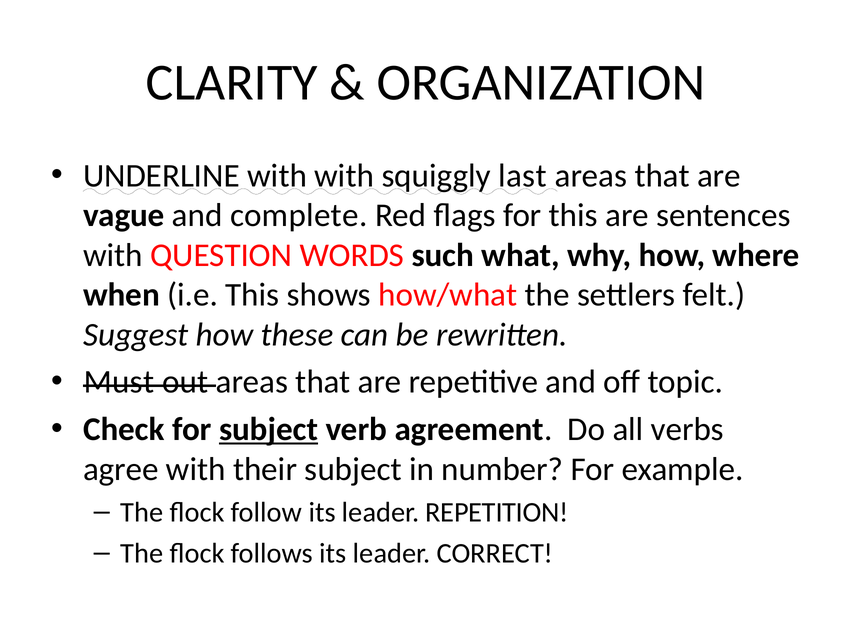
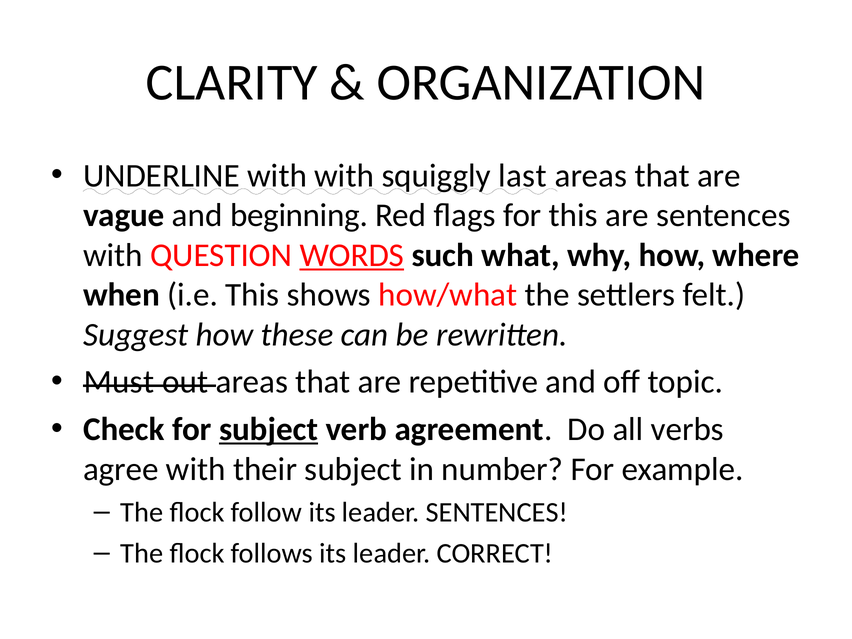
complete: complete -> beginning
WORDS underline: none -> present
leader REPETITION: REPETITION -> SENTENCES
